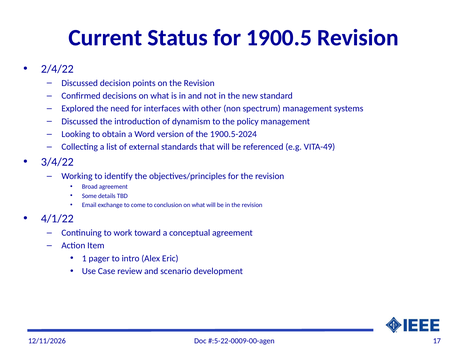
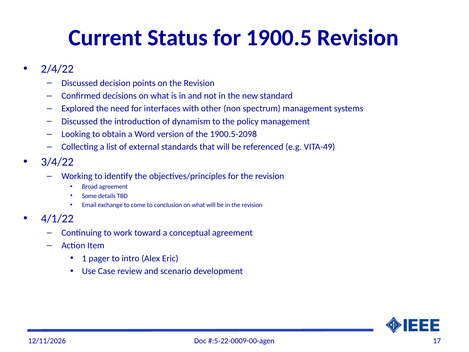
1900.5-2024: 1900.5-2024 -> 1900.5-2098
